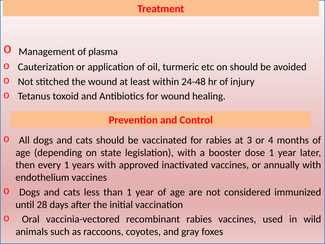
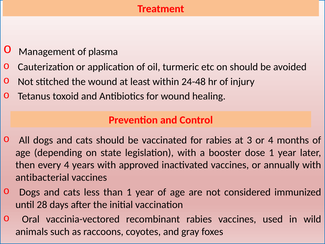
every 1: 1 -> 4
endothelium: endothelium -> antibacterial
